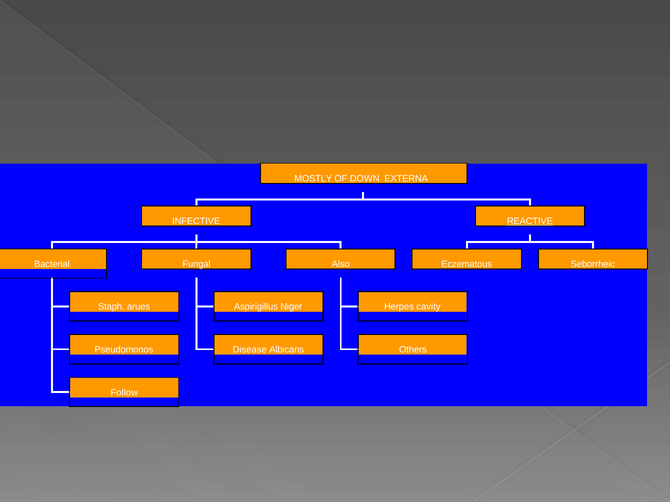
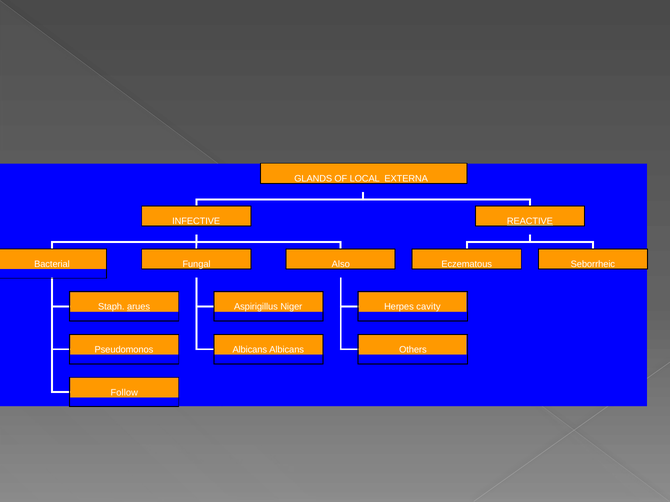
MOSTLY: MOSTLY -> GLANDS
DOWN: DOWN -> LOCAL
arues underline: none -> present
Disease at (250, 350): Disease -> Albicans
